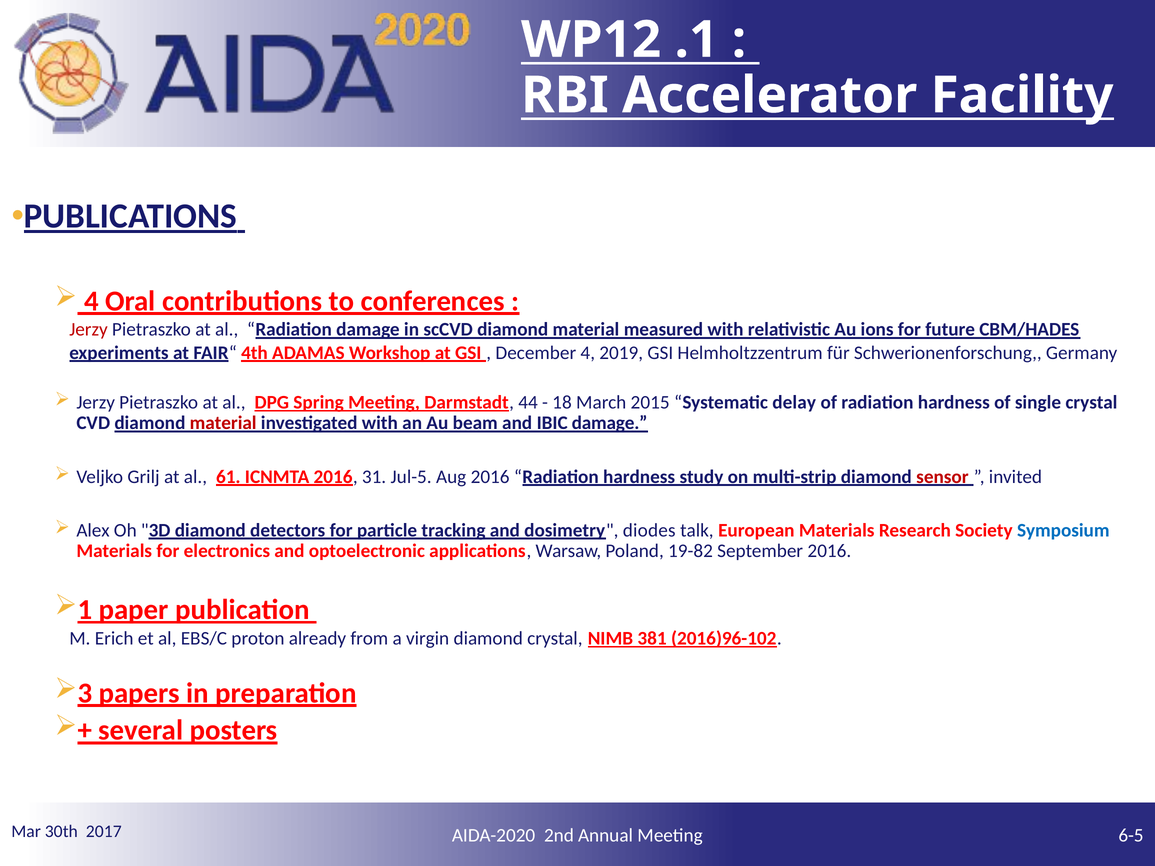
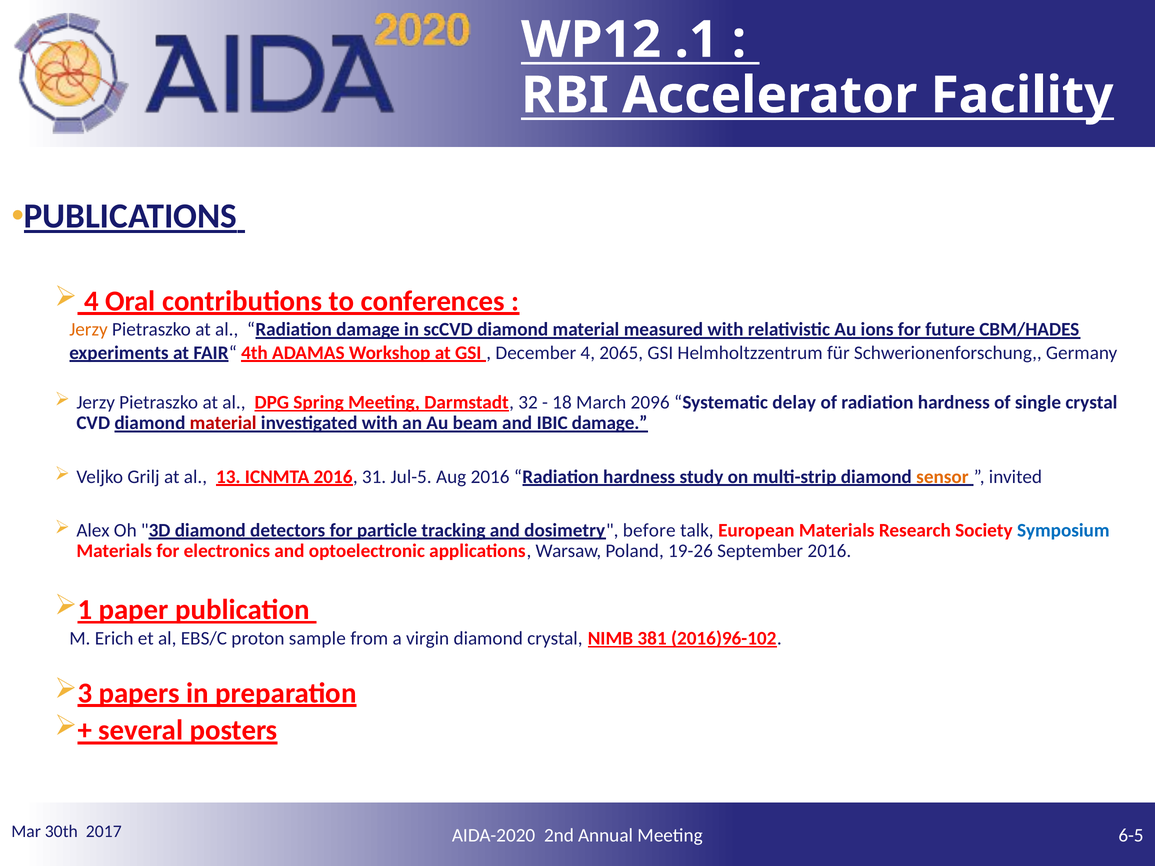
Jerzy at (89, 330) colour: red -> orange
2019: 2019 -> 2065
44: 44 -> 32
2015: 2015 -> 2096
61: 61 -> 13
sensor colour: red -> orange
diodes: diodes -> before
19-82: 19-82 -> 19-26
already: already -> sample
